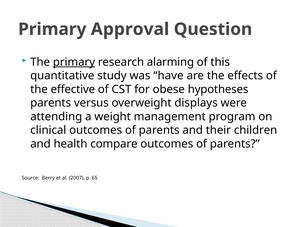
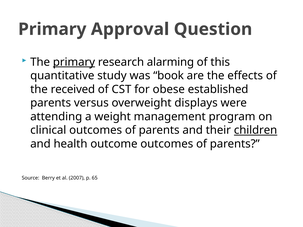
have: have -> book
effective: effective -> received
hypotheses: hypotheses -> established
children underline: none -> present
compare: compare -> outcome
